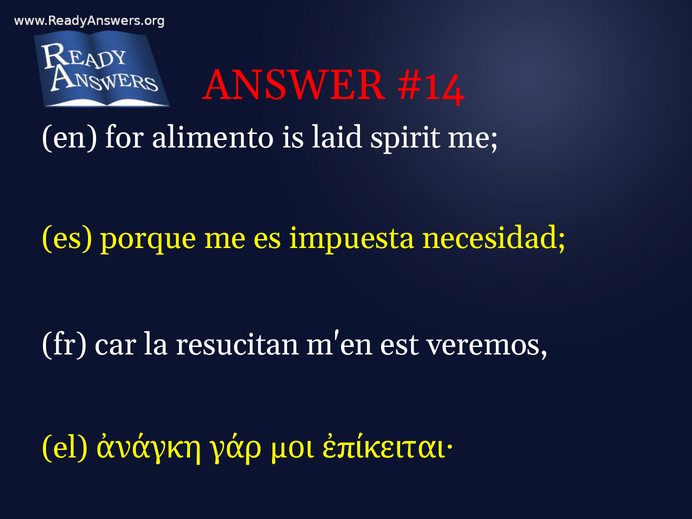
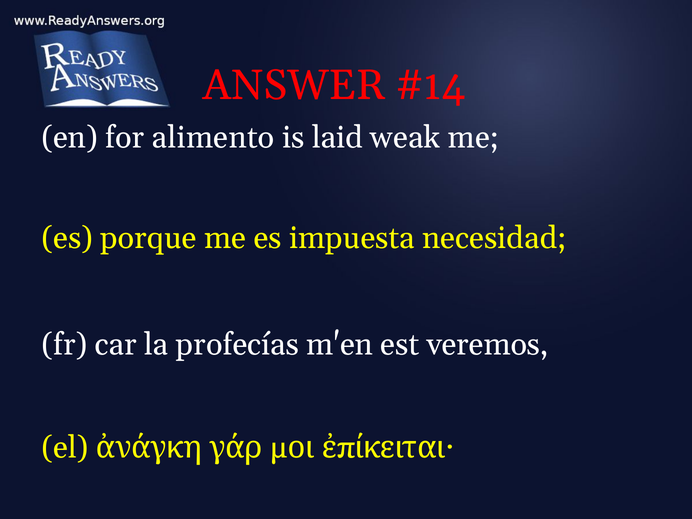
spirit: spirit -> weak
resucitan: resucitan -> profecías
